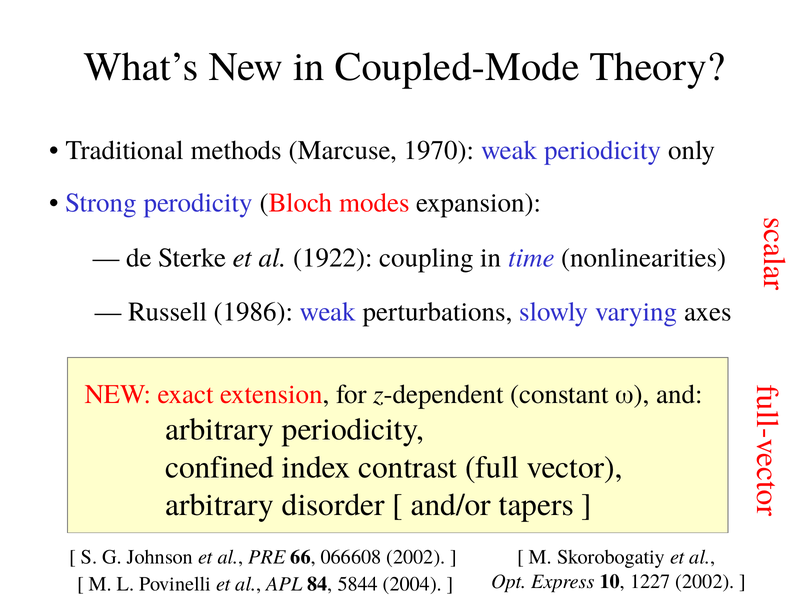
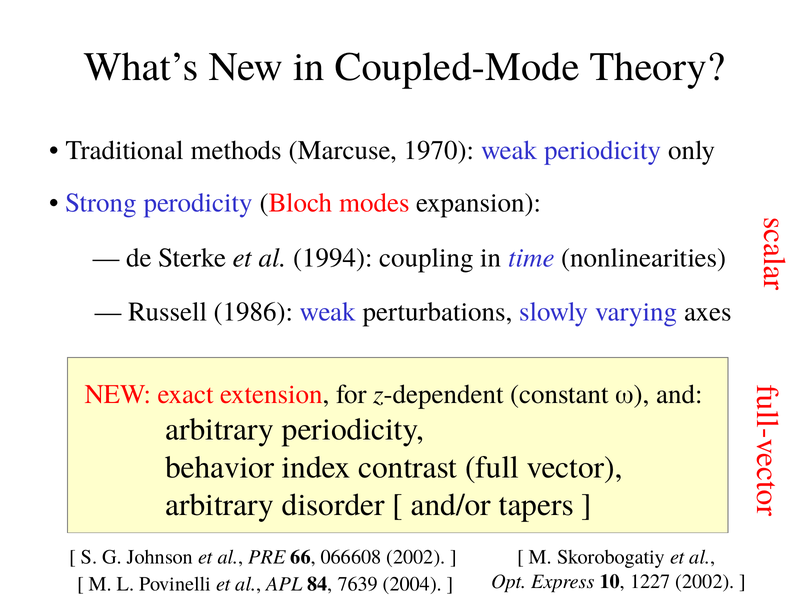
1922: 1922 -> 1994
confined: confined -> behavior
5844: 5844 -> 7639
